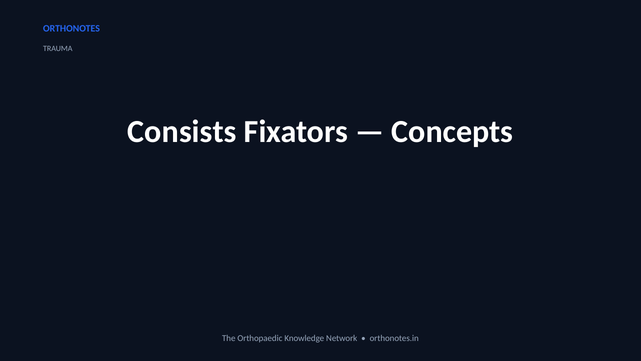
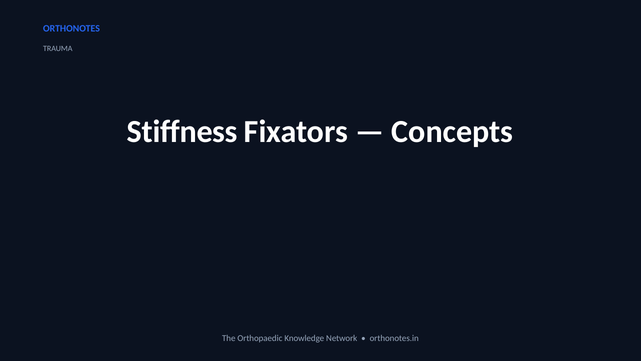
Consists: Consists -> Stiffness
